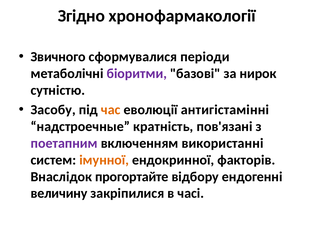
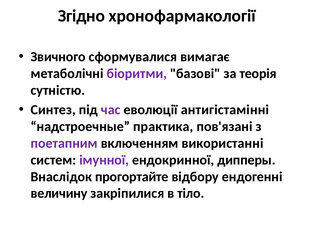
періоди: періоди -> вимагає
нирок: нирок -> теорія
Засобу: Засобу -> Синтез
час colour: orange -> purple
кратність: кратність -> практика
імунної colour: orange -> purple
факторів: факторів -> дипперы
часі: часі -> тіло
